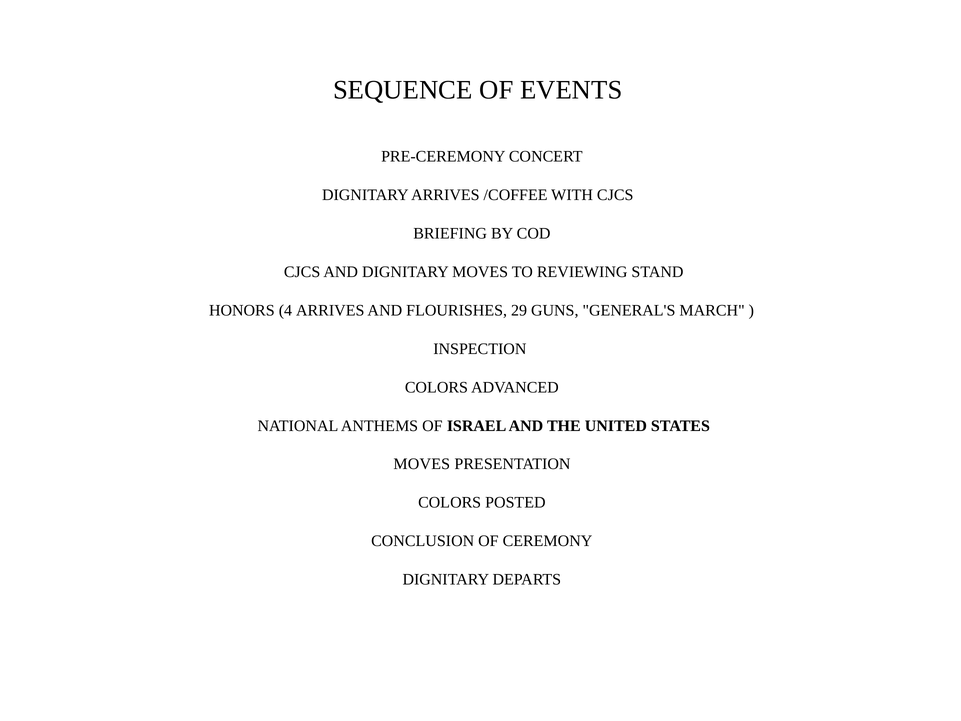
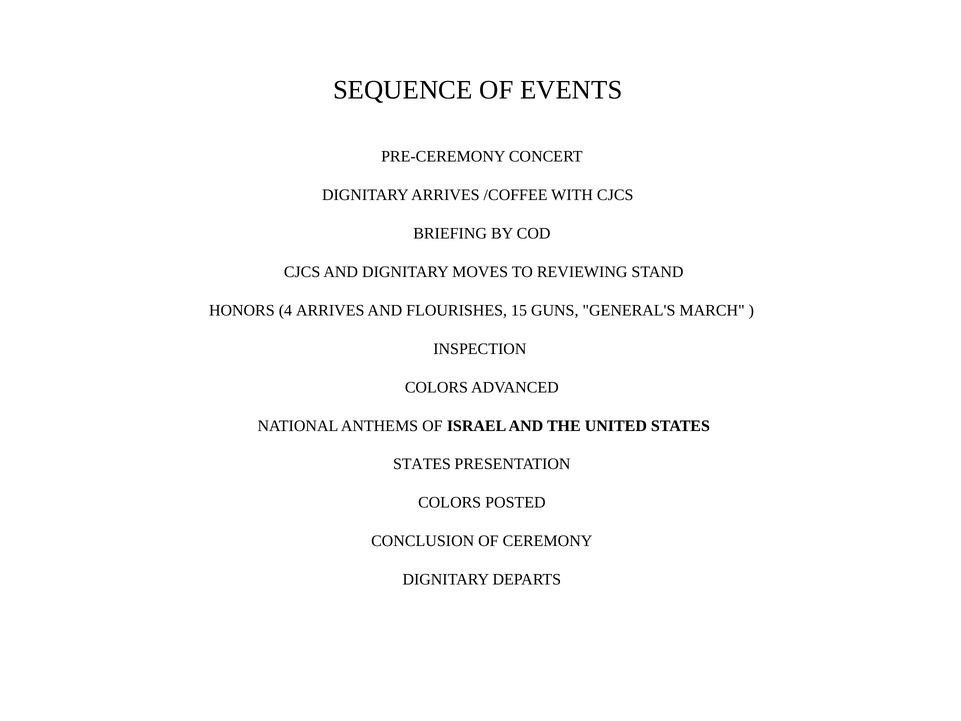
29: 29 -> 15
MOVES at (422, 464): MOVES -> STATES
